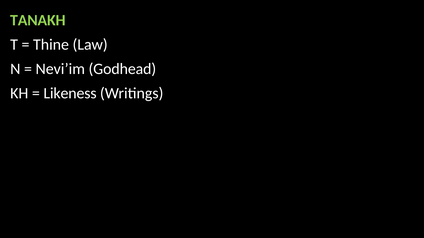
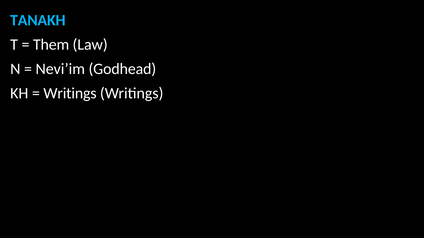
TANAKH colour: light green -> light blue
Thine: Thine -> Them
Likeness at (70, 93): Likeness -> Writings
